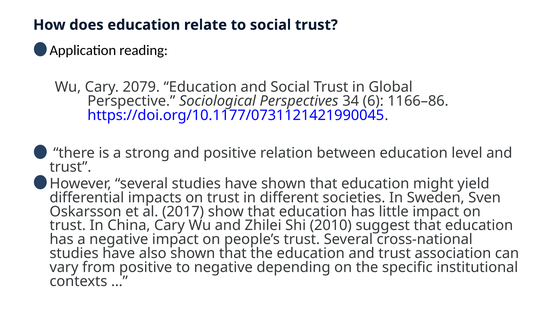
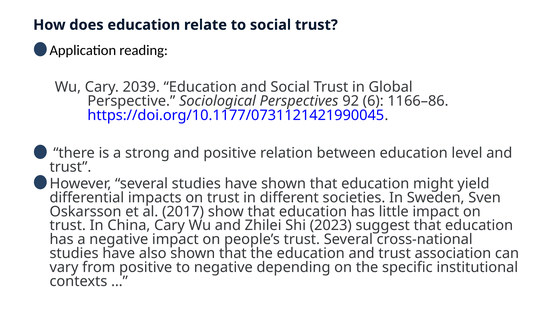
2079: 2079 -> 2039
34: 34 -> 92
2010: 2010 -> 2023
